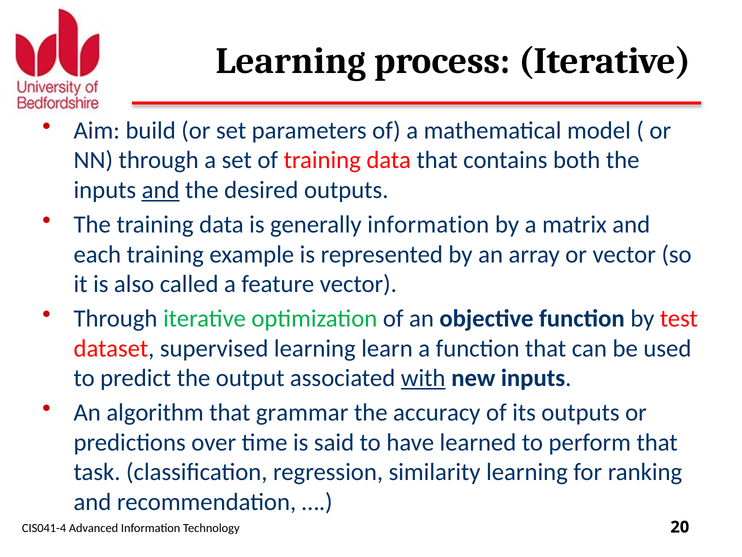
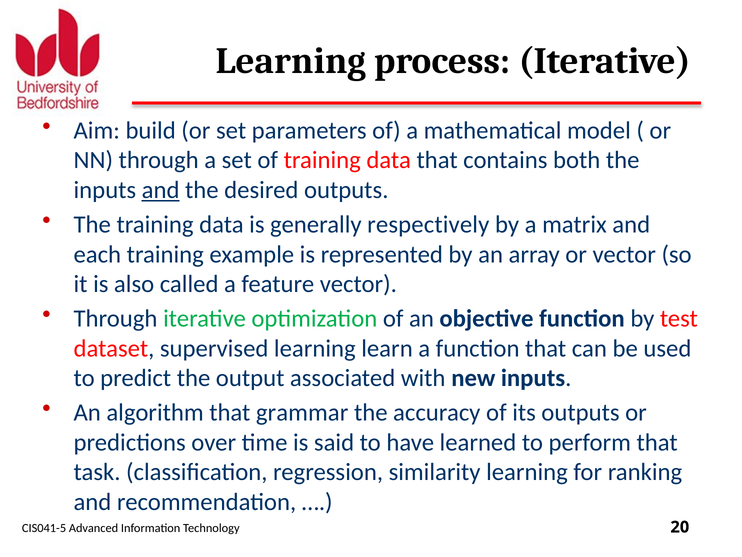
generally information: information -> respectively
with underline: present -> none
CIS041-4: CIS041-4 -> CIS041-5
